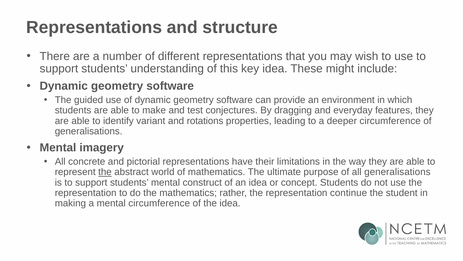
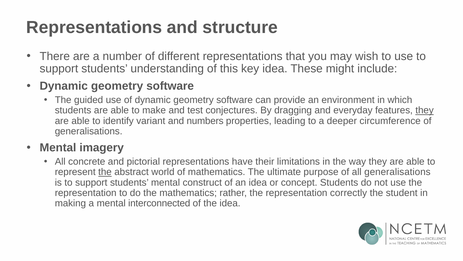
they at (425, 110) underline: none -> present
rotations: rotations -> numbers
continue: continue -> correctly
mental circumference: circumference -> interconnected
